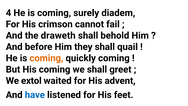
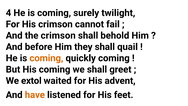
diadem: diadem -> twilight
the draweth: draweth -> crimson
have colour: blue -> orange
